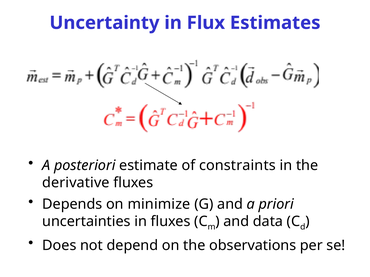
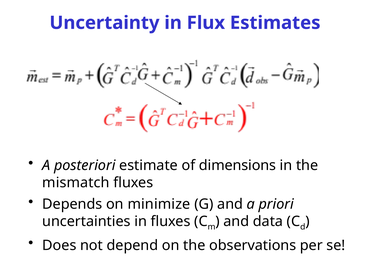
constraints: constraints -> dimensions
derivative: derivative -> mismatch
